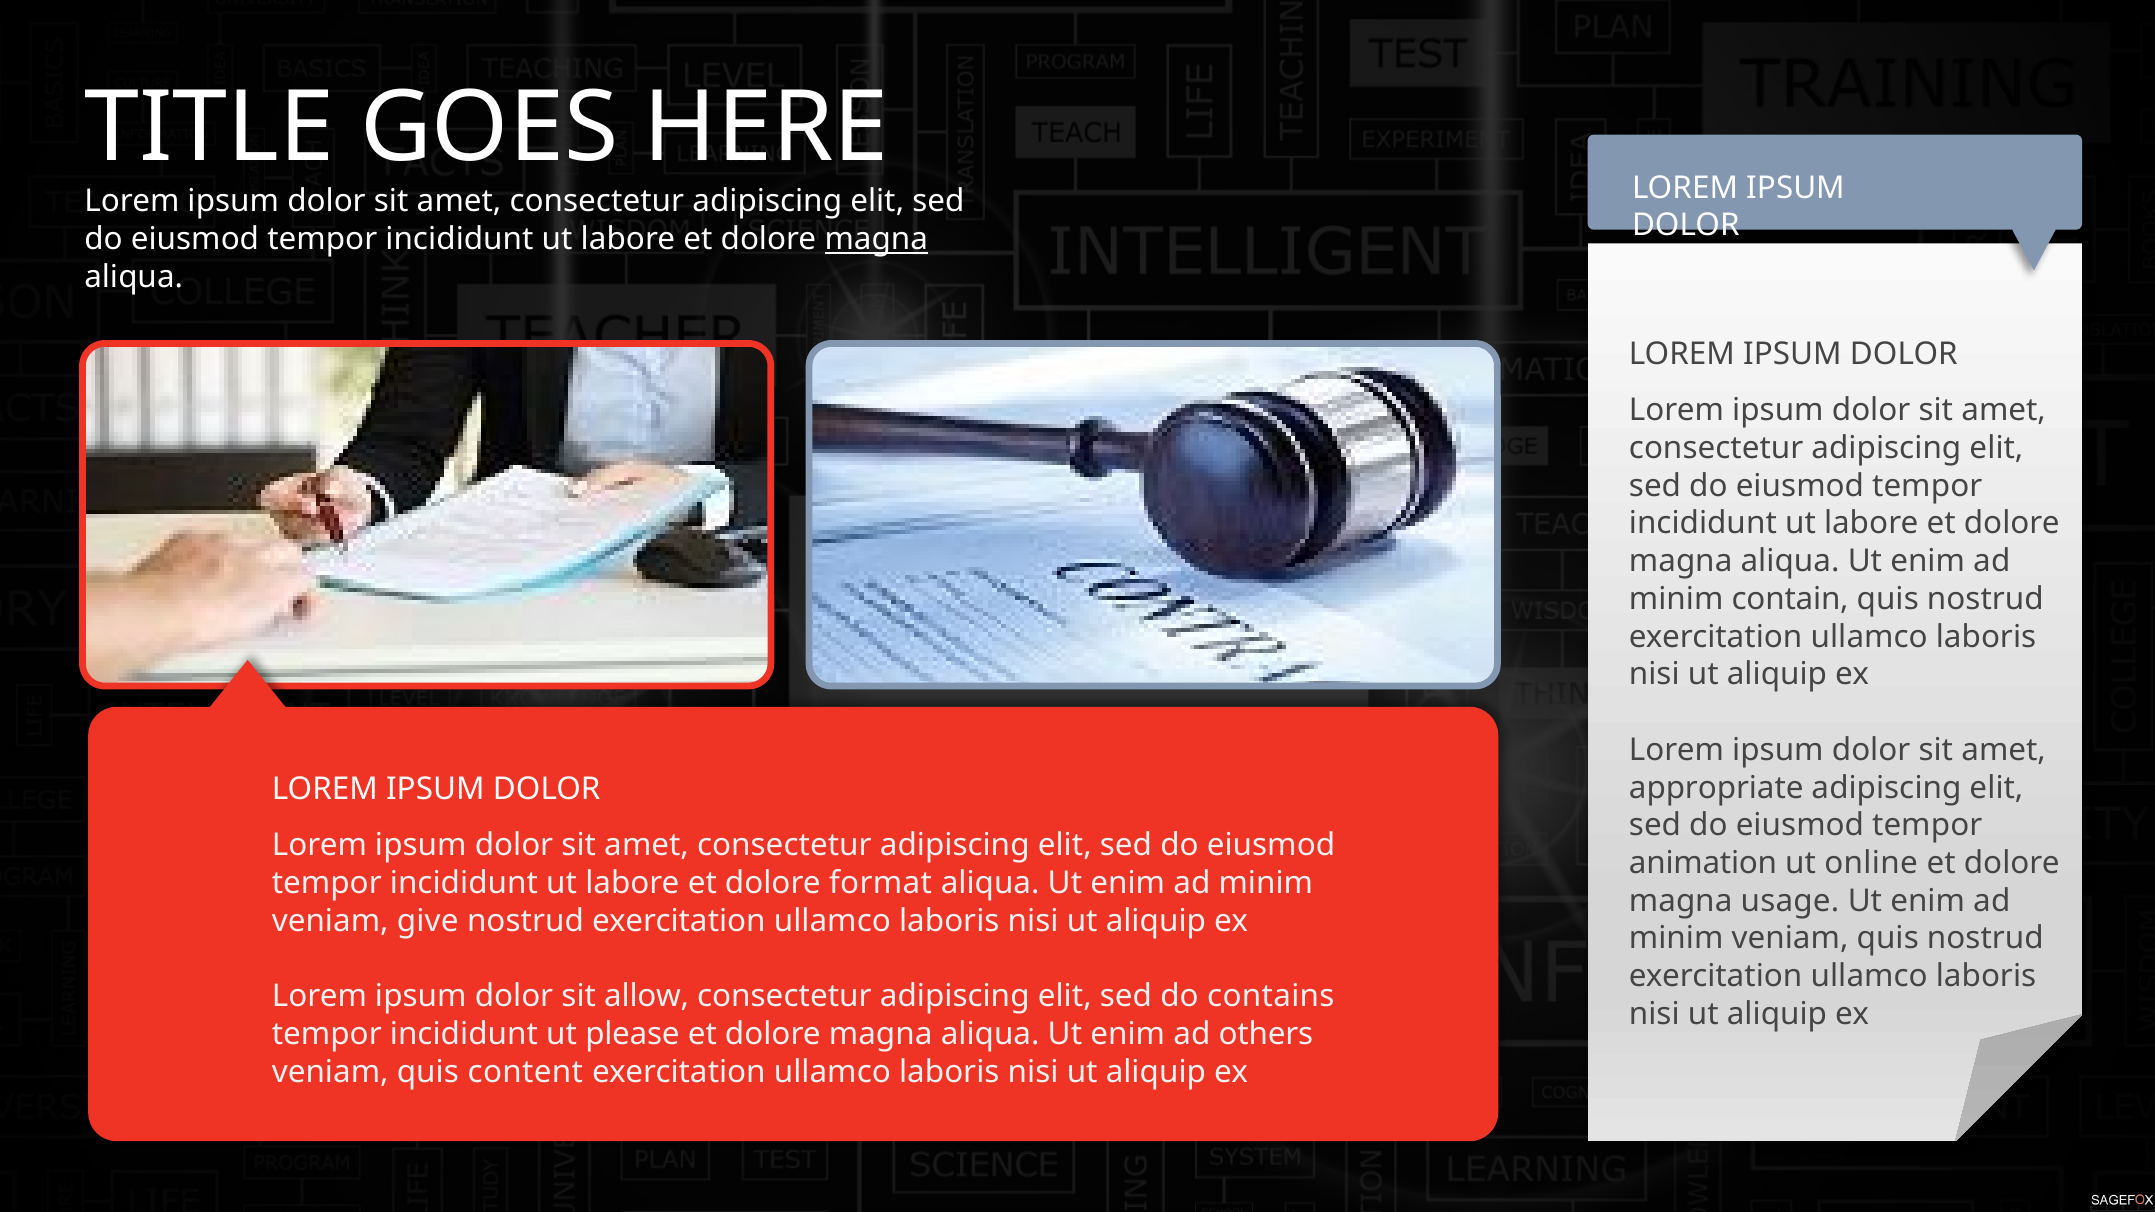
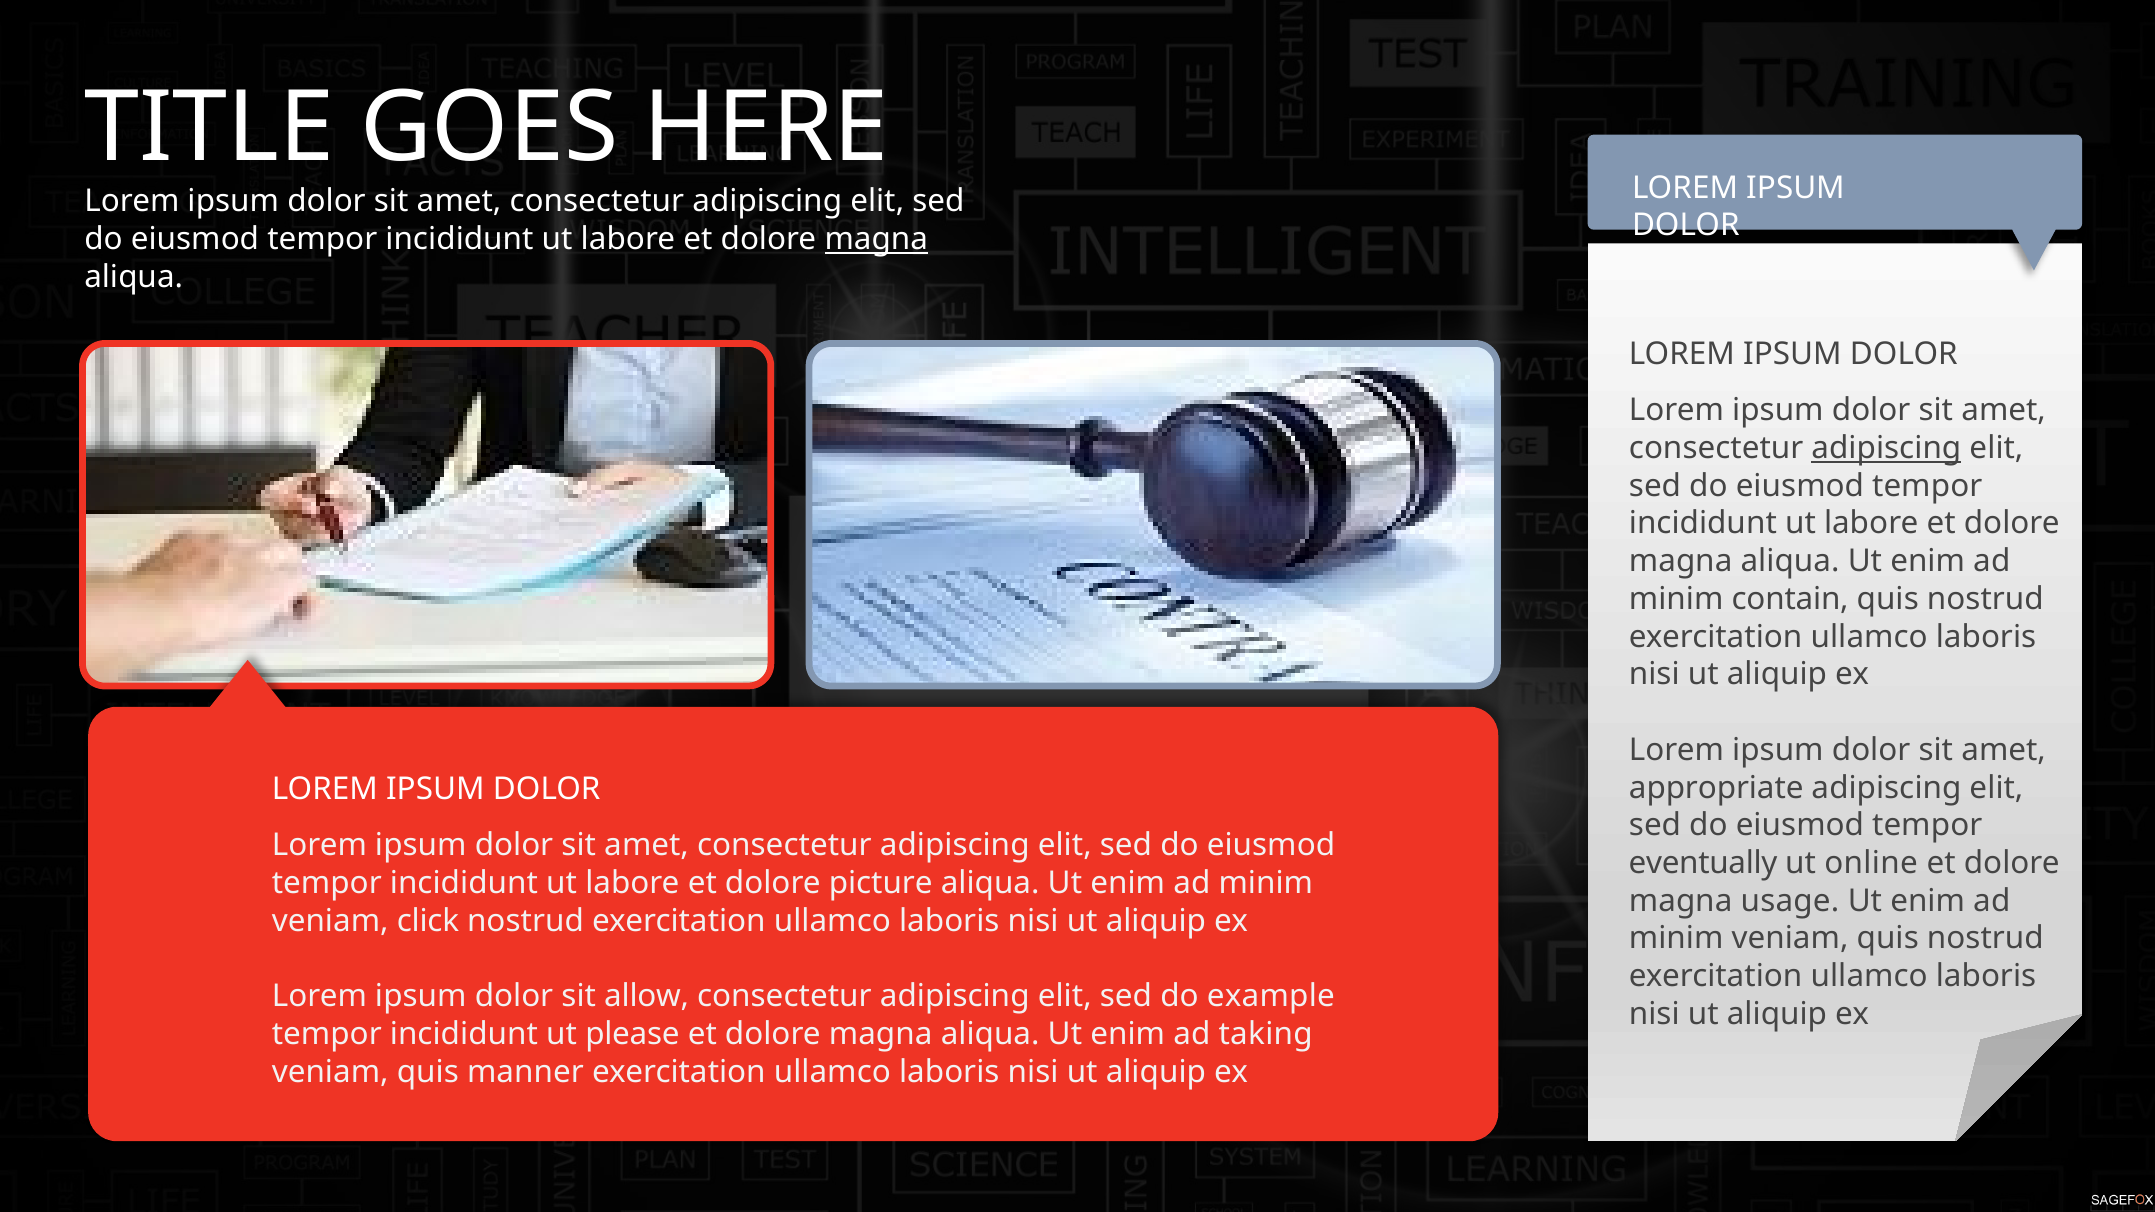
adipiscing at (1886, 448) underline: none -> present
animation: animation -> eventually
format: format -> picture
give: give -> click
contains: contains -> example
others: others -> taking
content: content -> manner
